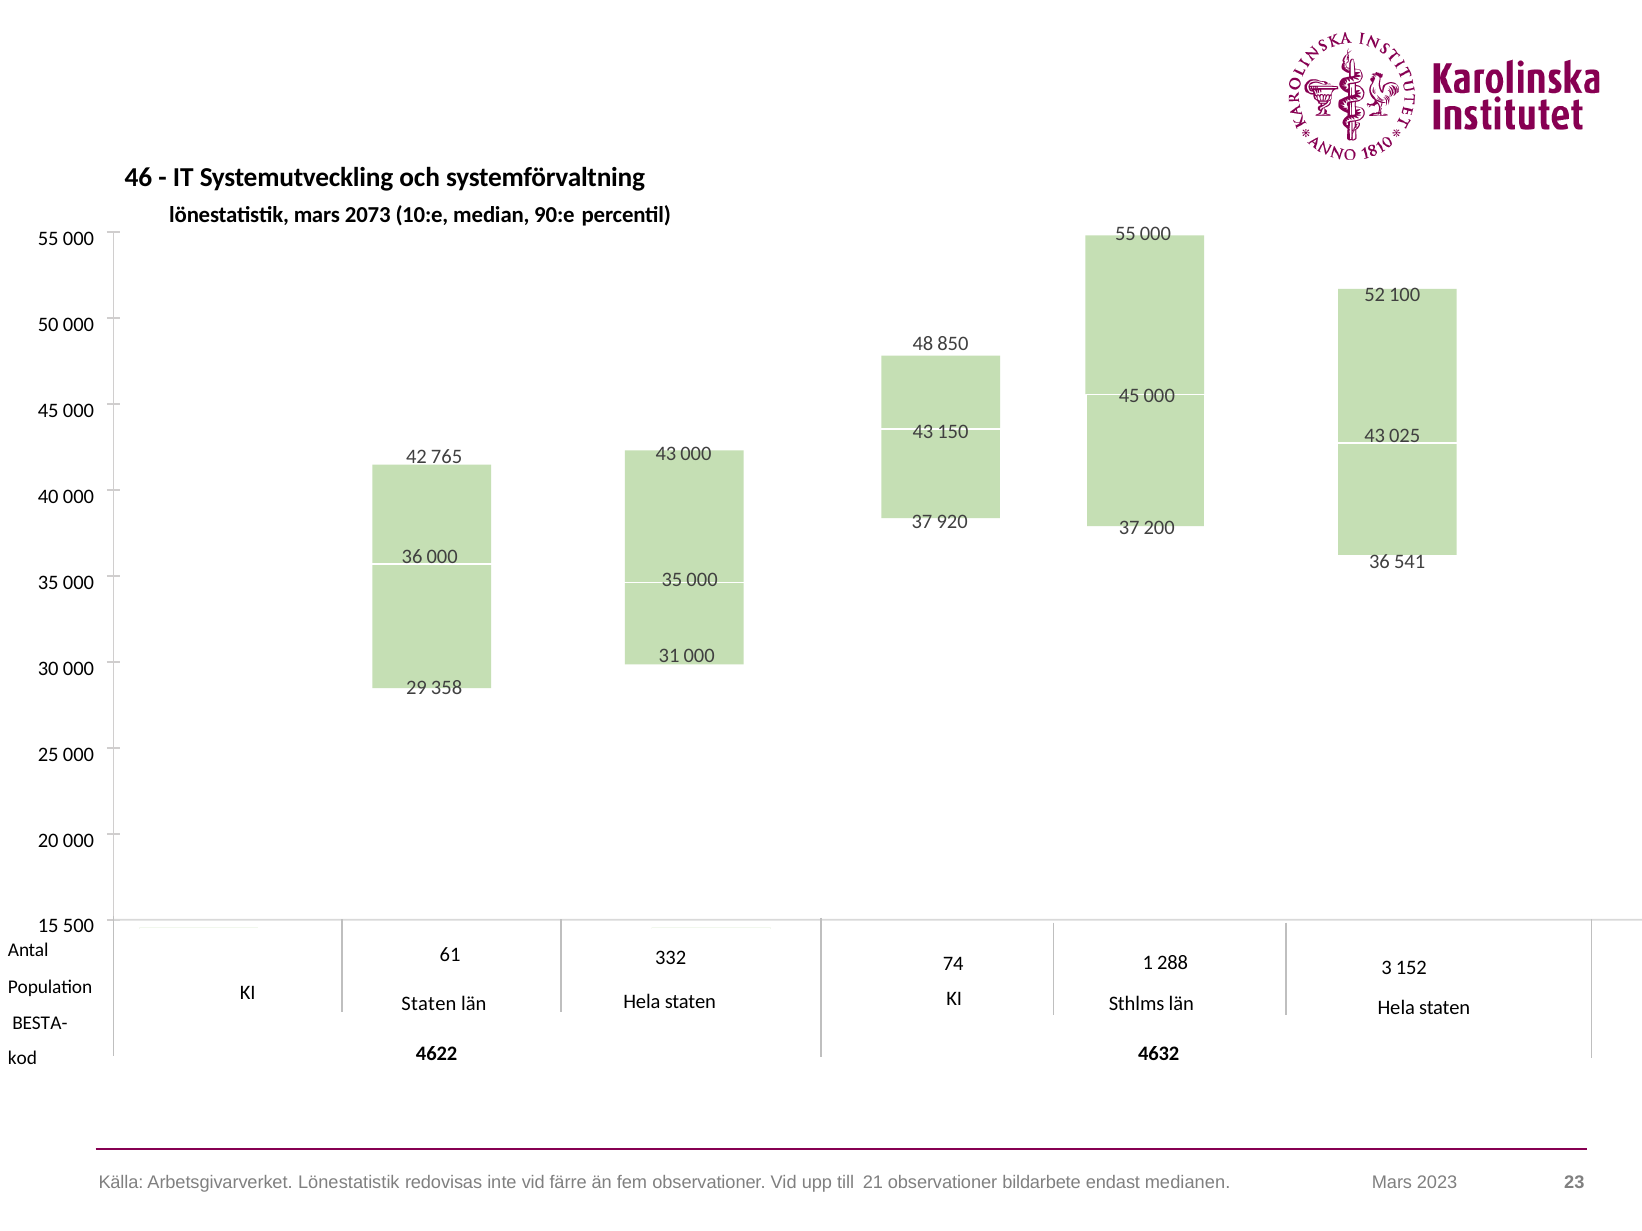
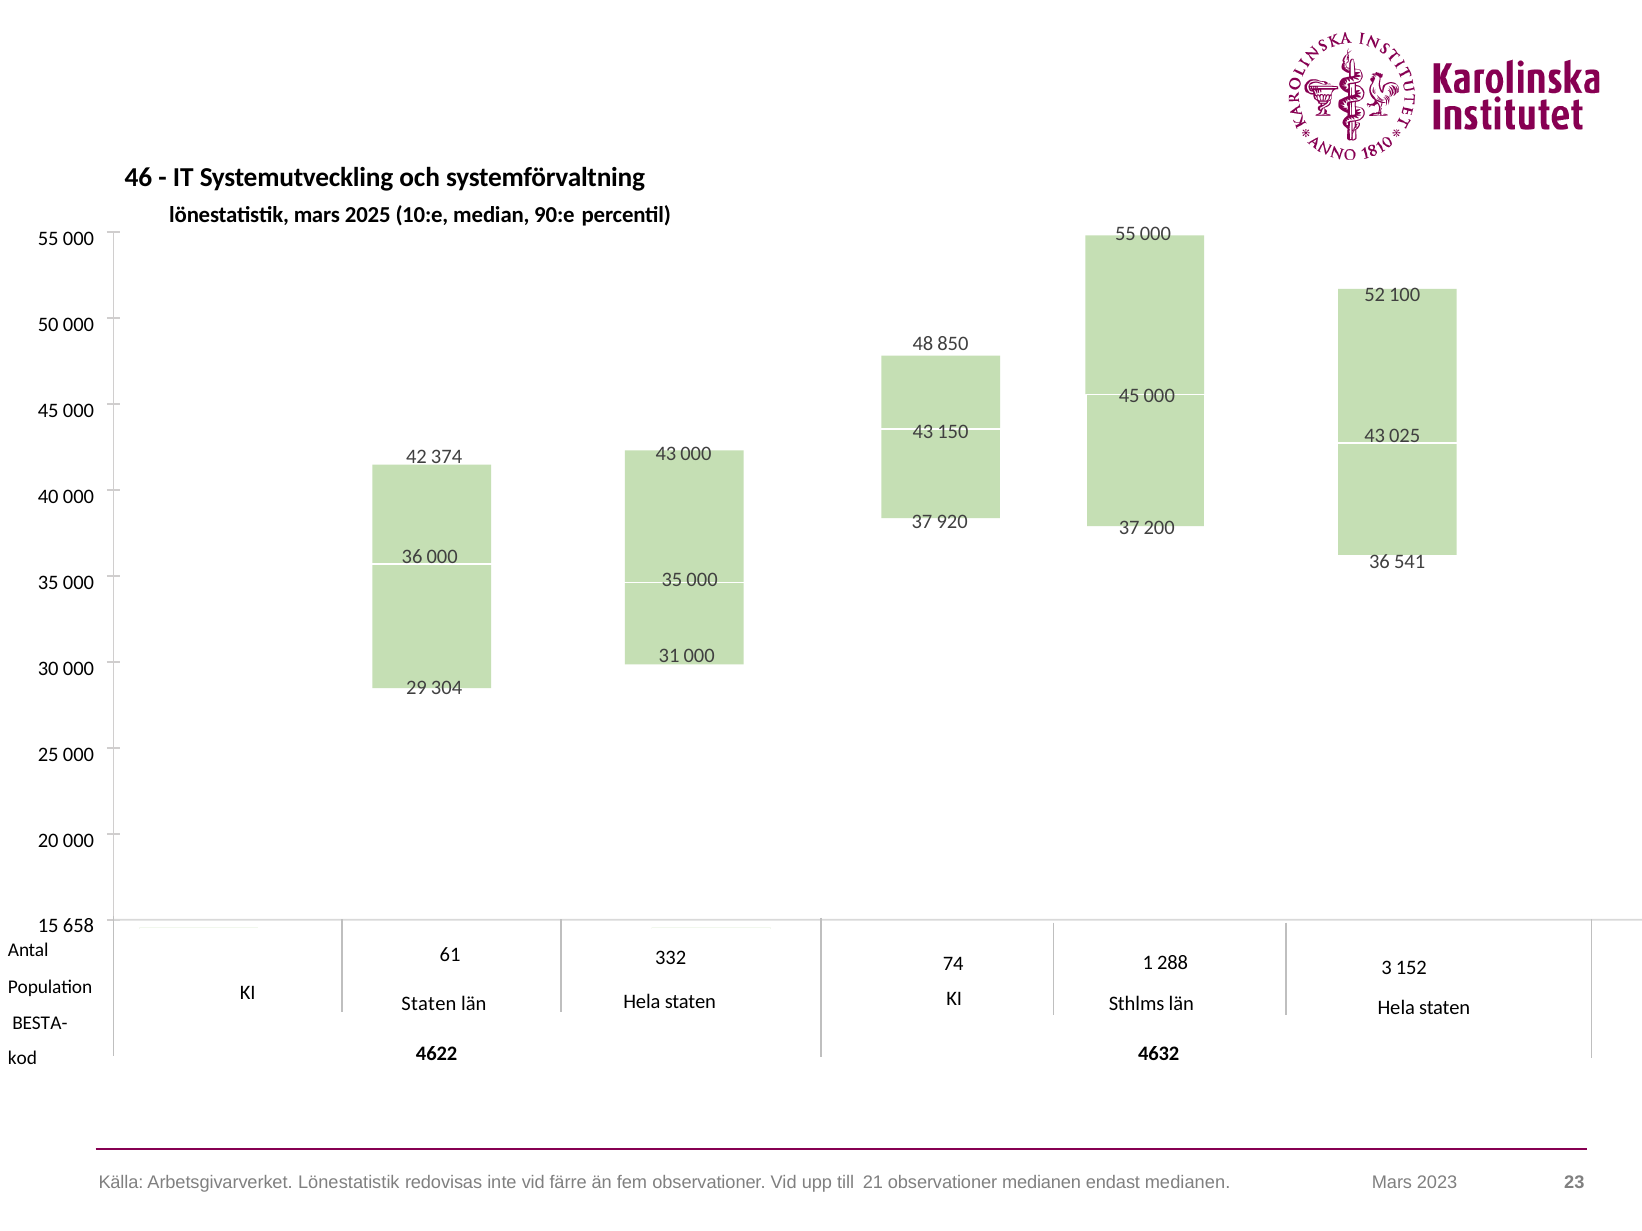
2073: 2073 -> 2025
765: 765 -> 374
358: 358 -> 304
500: 500 -> 658
observationer bildarbete: bildarbete -> medianen
